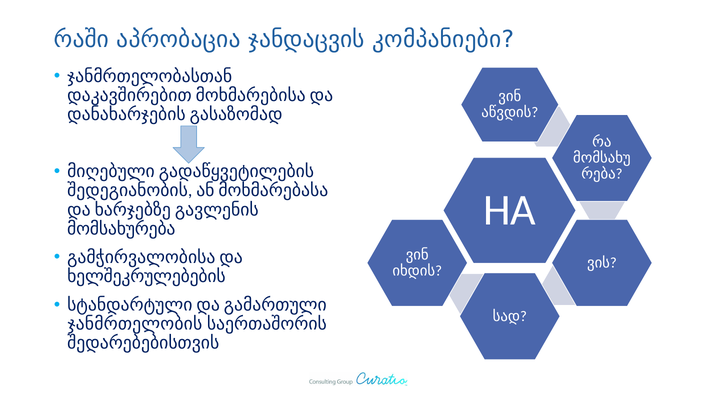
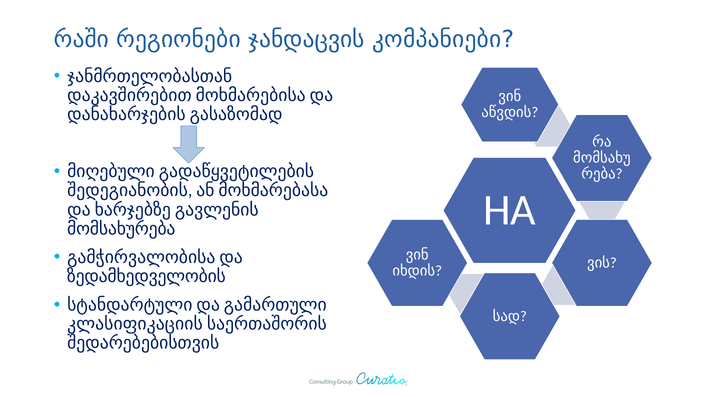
აპრობაცია: აპრობაცია -> რეგიონები
ხელშეკრულებების: ხელშეკრულებების -> ზედამხედველობის
ჯანმრთელობის: ჯანმრთელობის -> კლასიფიკაციის
